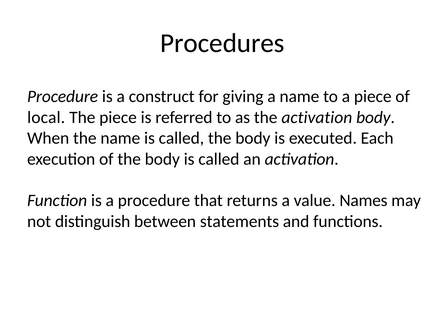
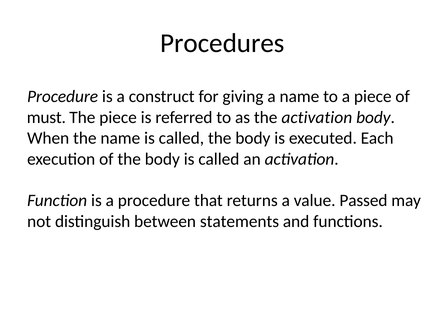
local: local -> must
Names: Names -> Passed
